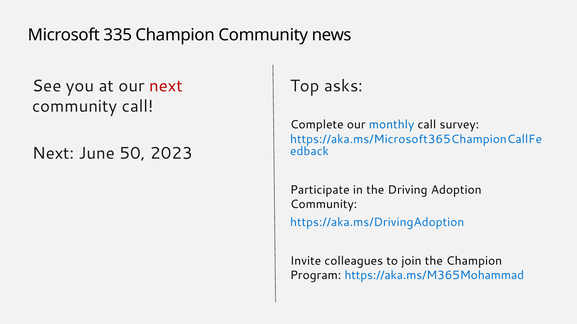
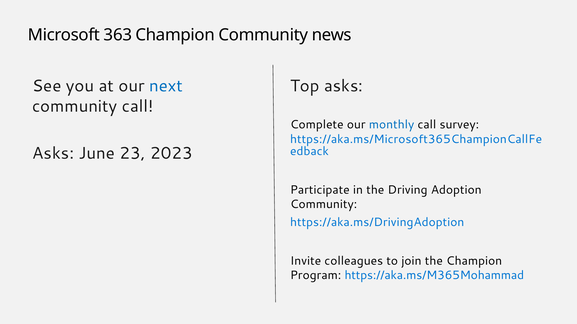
335: 335 -> 363
next at (166, 86) colour: red -> blue
Next at (53, 154): Next -> Asks
50: 50 -> 23
